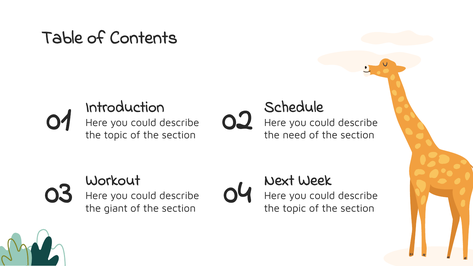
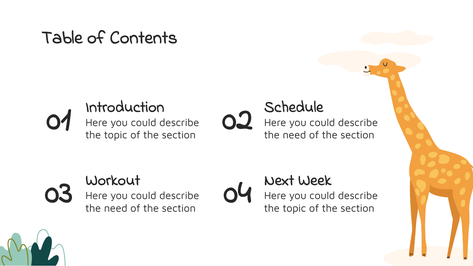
giant at (116, 208): giant -> need
